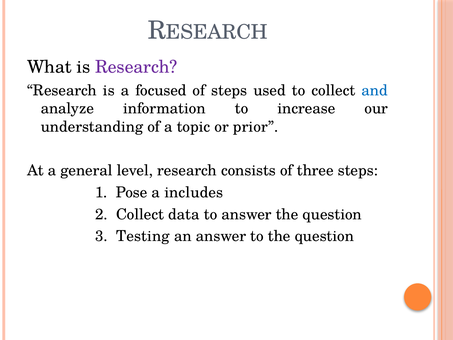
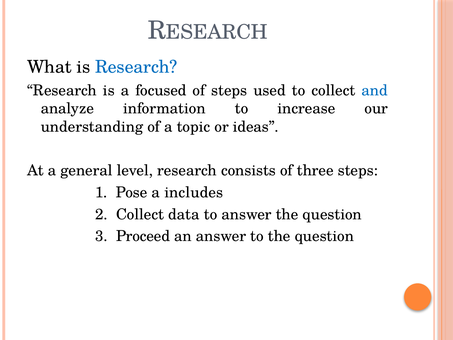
Research at (136, 67) colour: purple -> blue
prior: prior -> ideas
Testing: Testing -> Proceed
